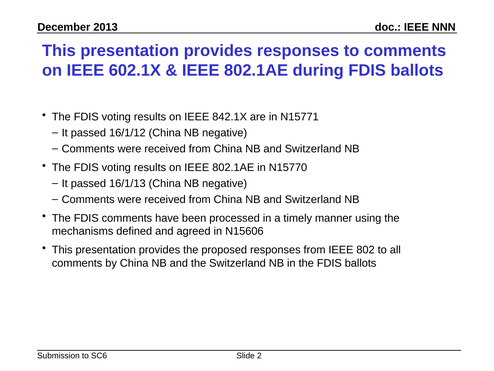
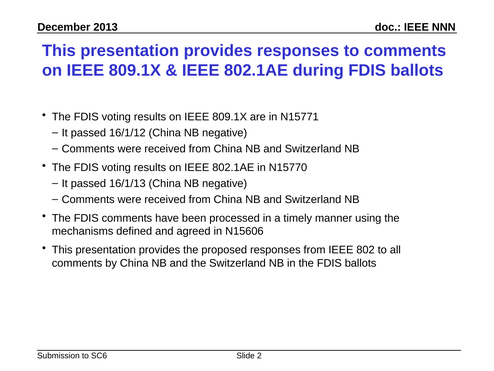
602.1X at (135, 70): 602.1X -> 809.1X
results on IEEE 842.1X: 842.1X -> 809.1X
